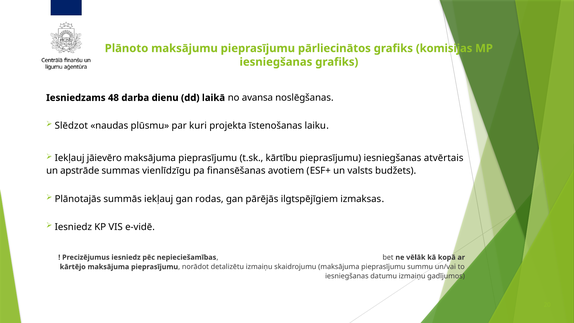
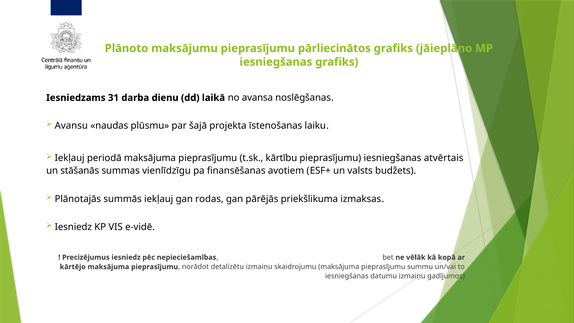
komisijas: komisijas -> jāieplāno
48: 48 -> 31
Slēdzot: Slēdzot -> Avansu
kuri: kuri -> šajā
jāievēro: jāievēro -> periodā
apstrāde: apstrāde -> stāšanās
ilgtspējīgiem: ilgtspējīgiem -> priekšlikuma
